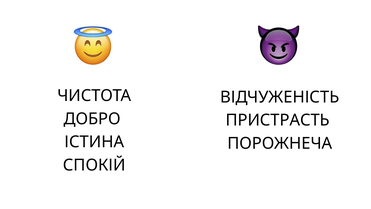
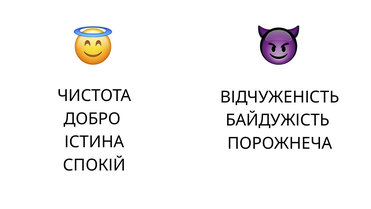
ПРИСТРАСТЬ: ПРИСТРАСТЬ -> БАЙДУЖІСТЬ
